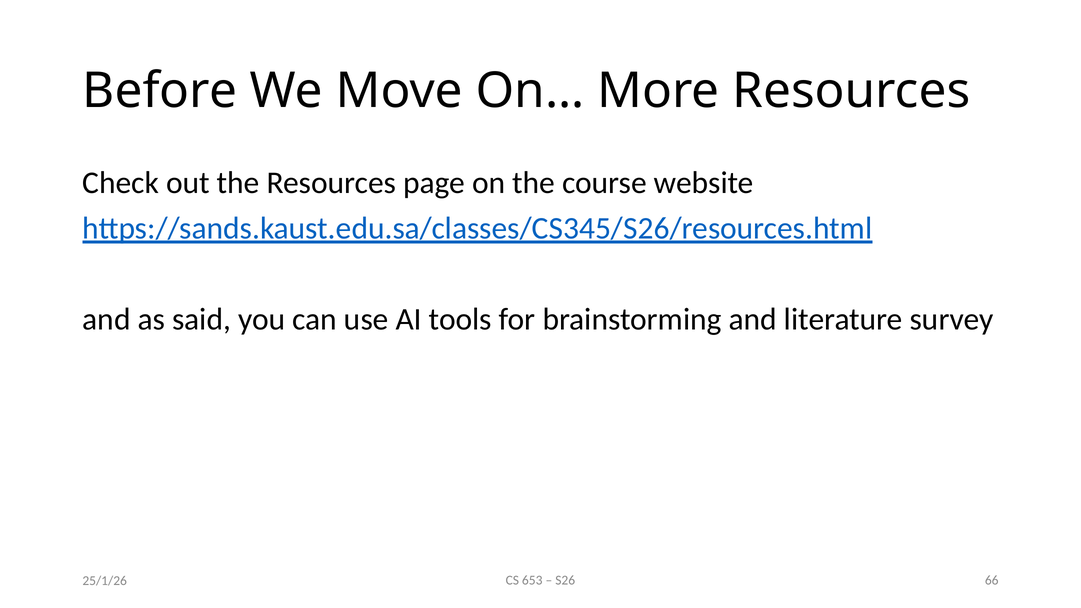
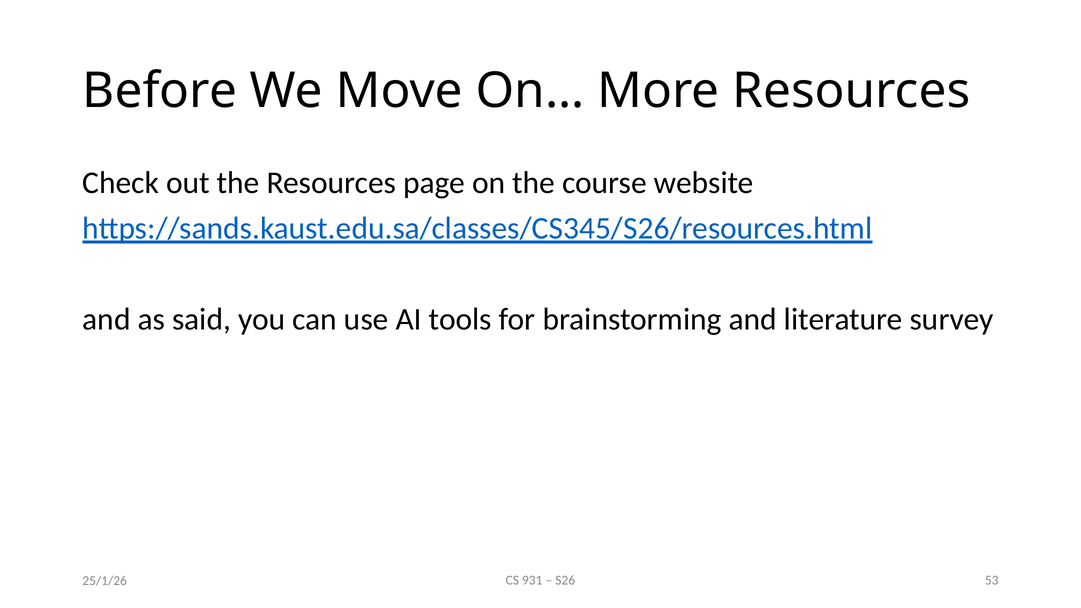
653: 653 -> 931
66: 66 -> 53
